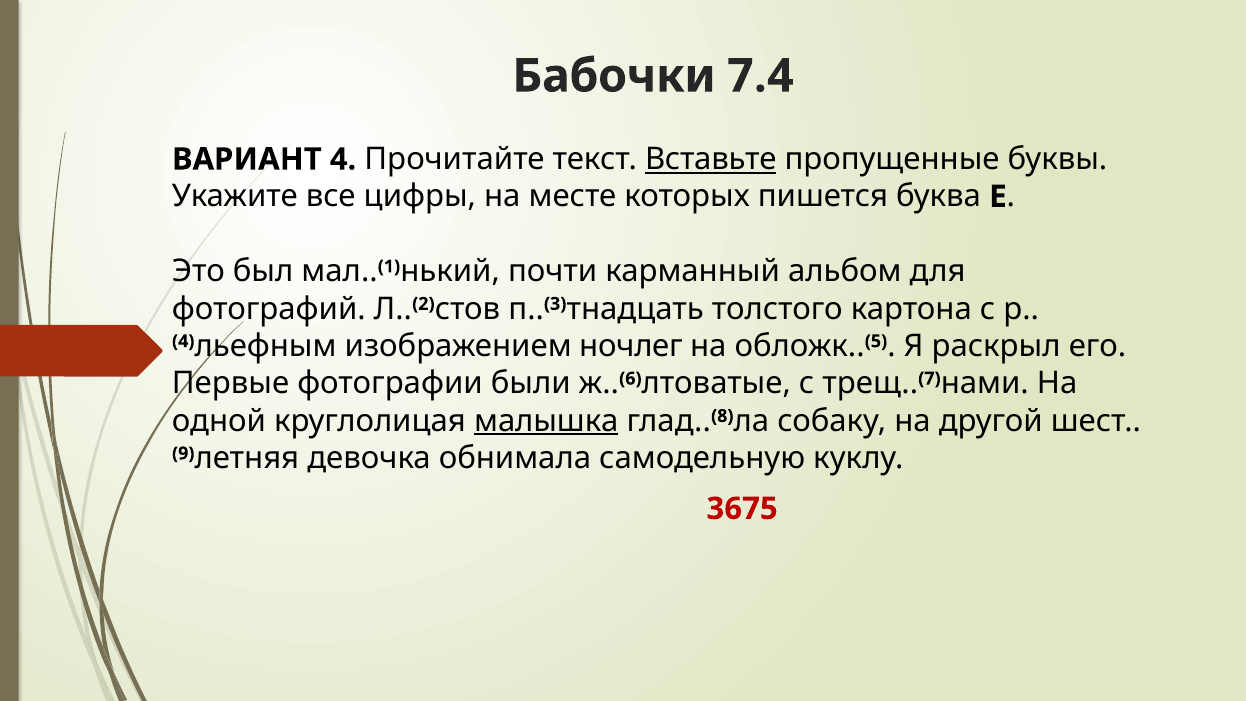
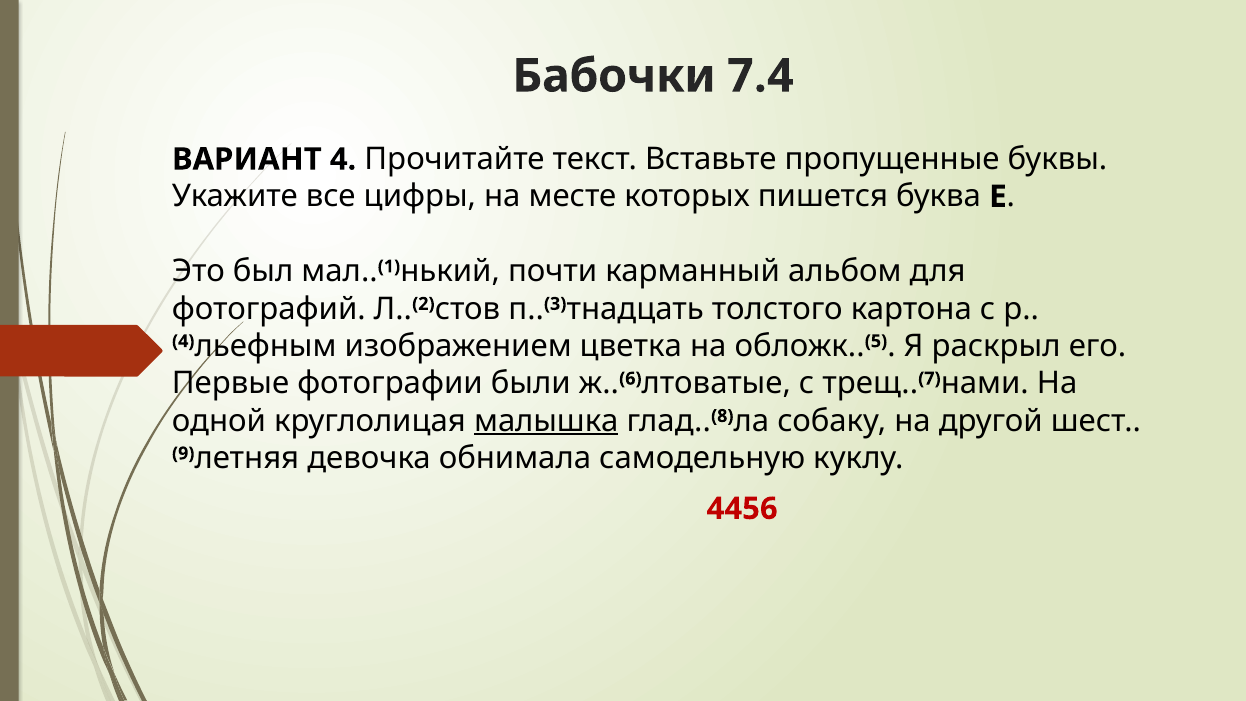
Вставьте underline: present -> none
ночлег: ночлег -> цветка
3675: 3675 -> 4456
